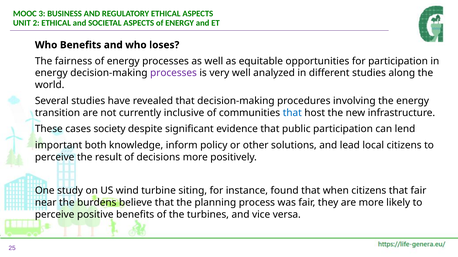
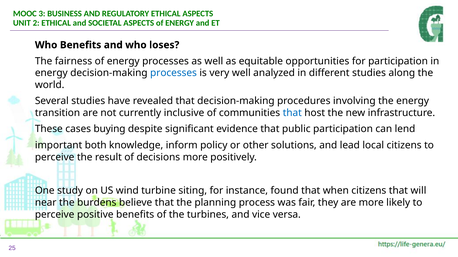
processes at (174, 73) colour: purple -> blue
society: society -> buying
that fair: fair -> will
